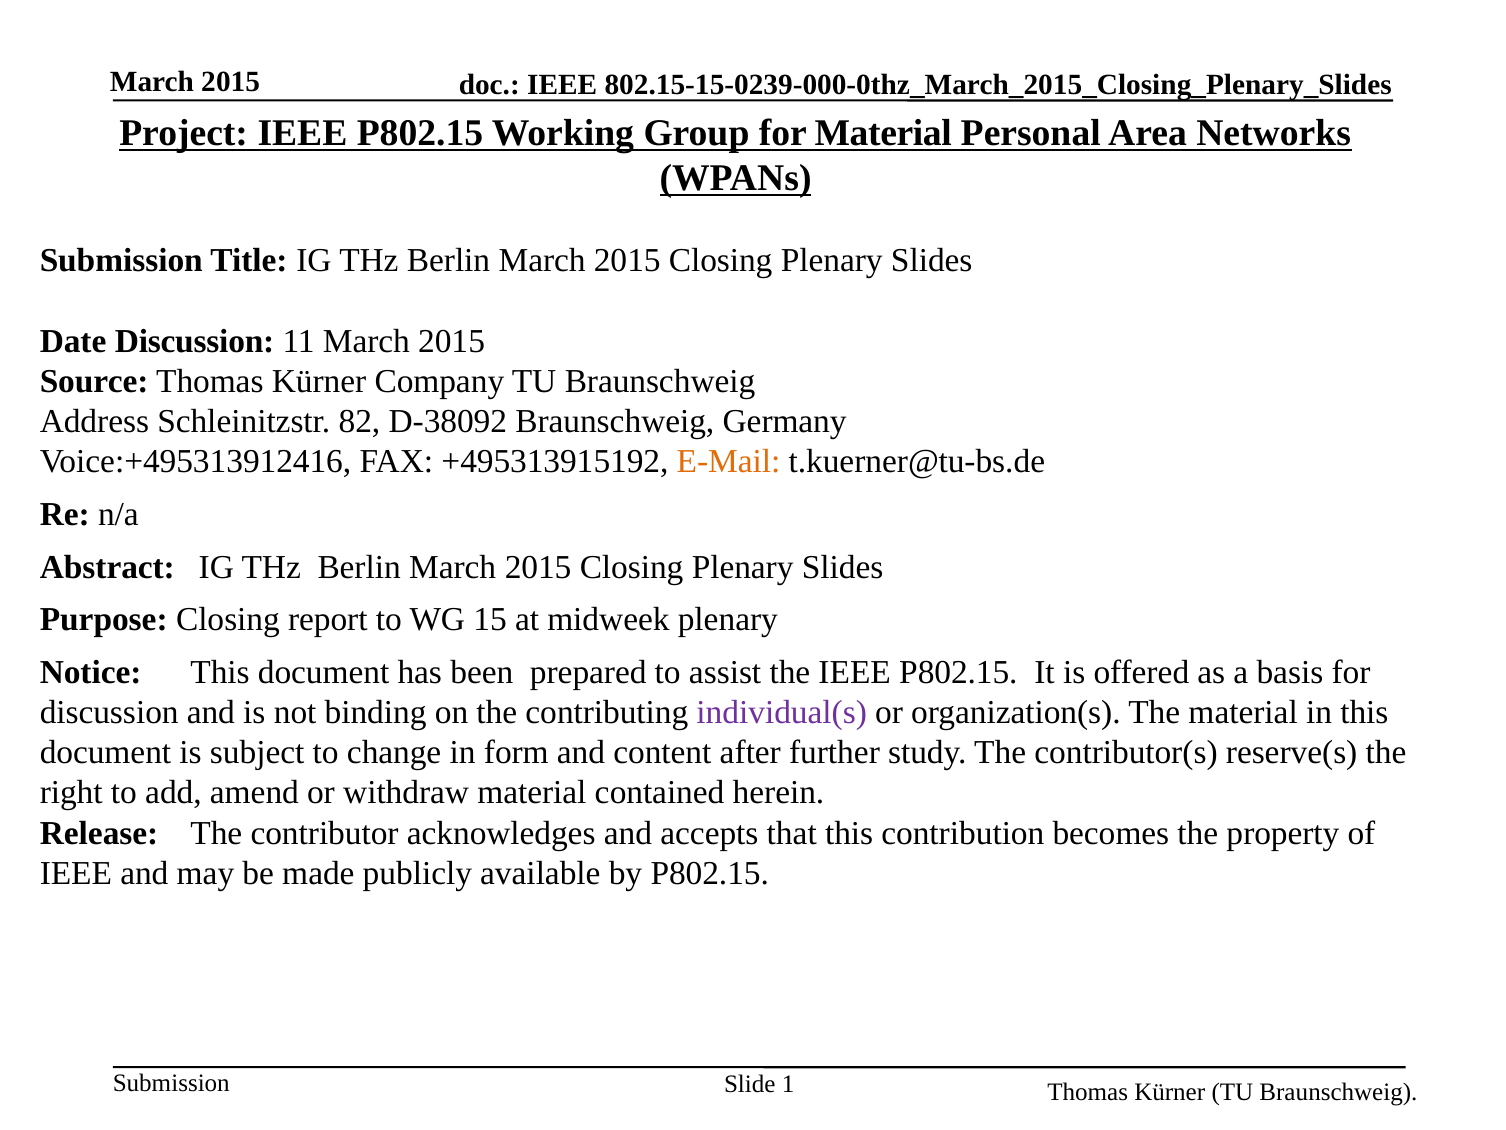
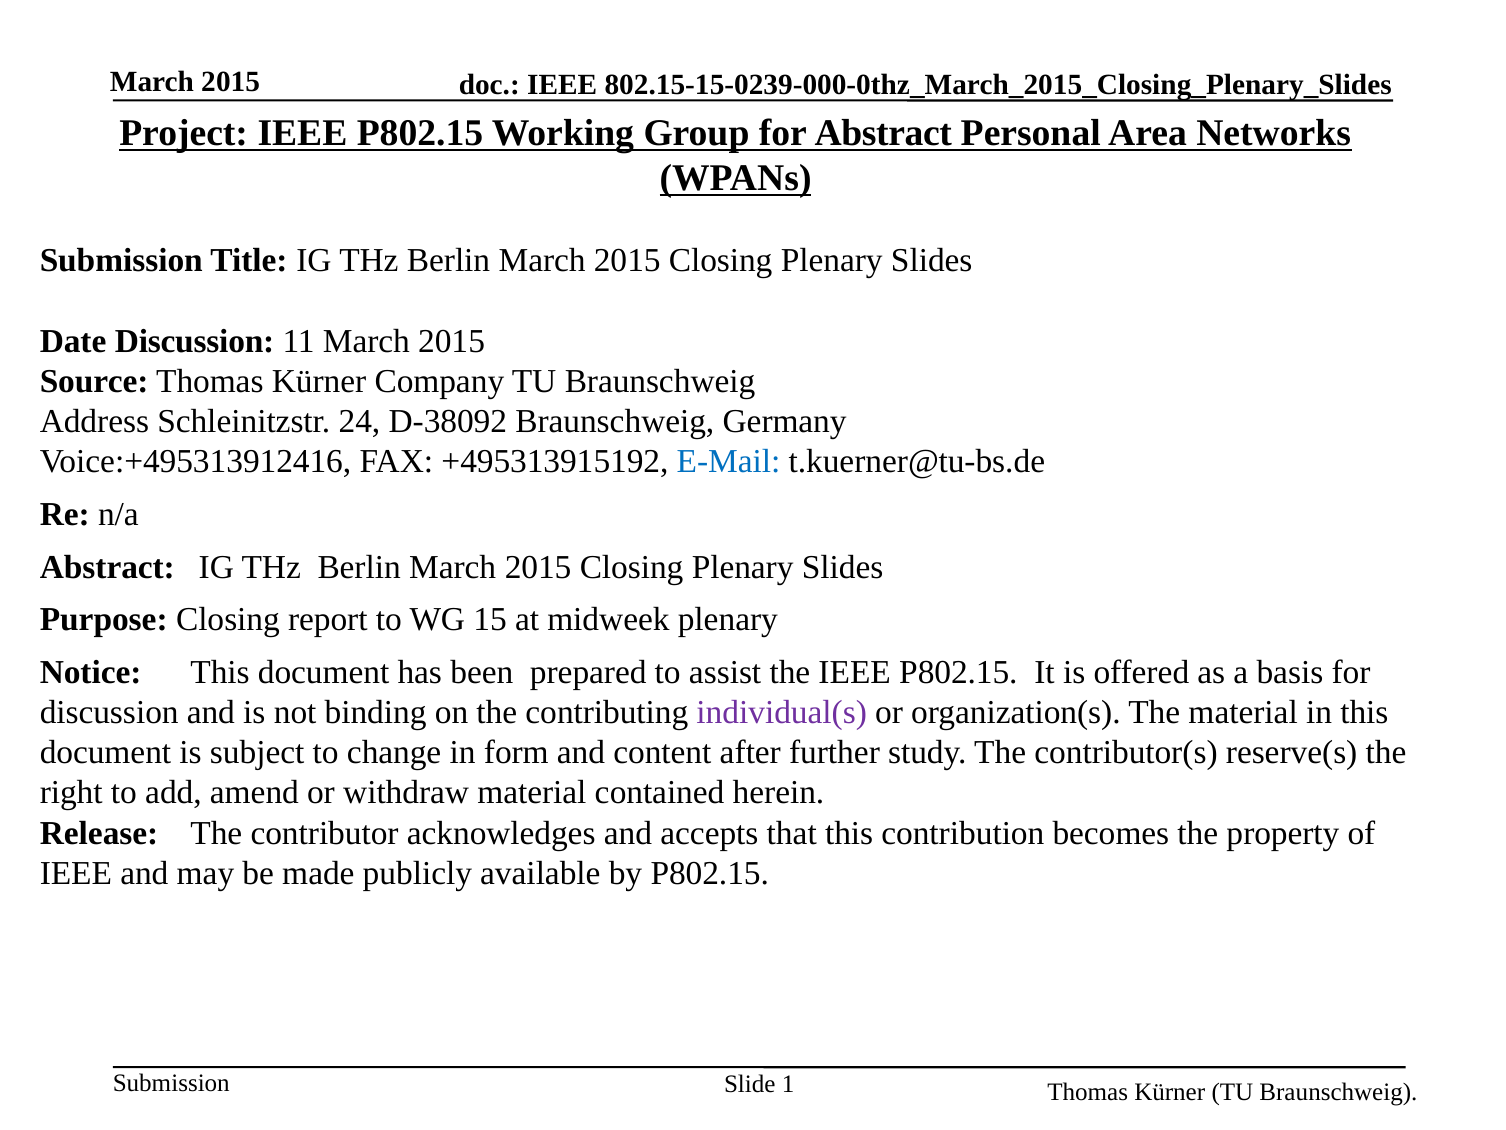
for Material: Material -> Abstract
82: 82 -> 24
E-Mail colour: orange -> blue
